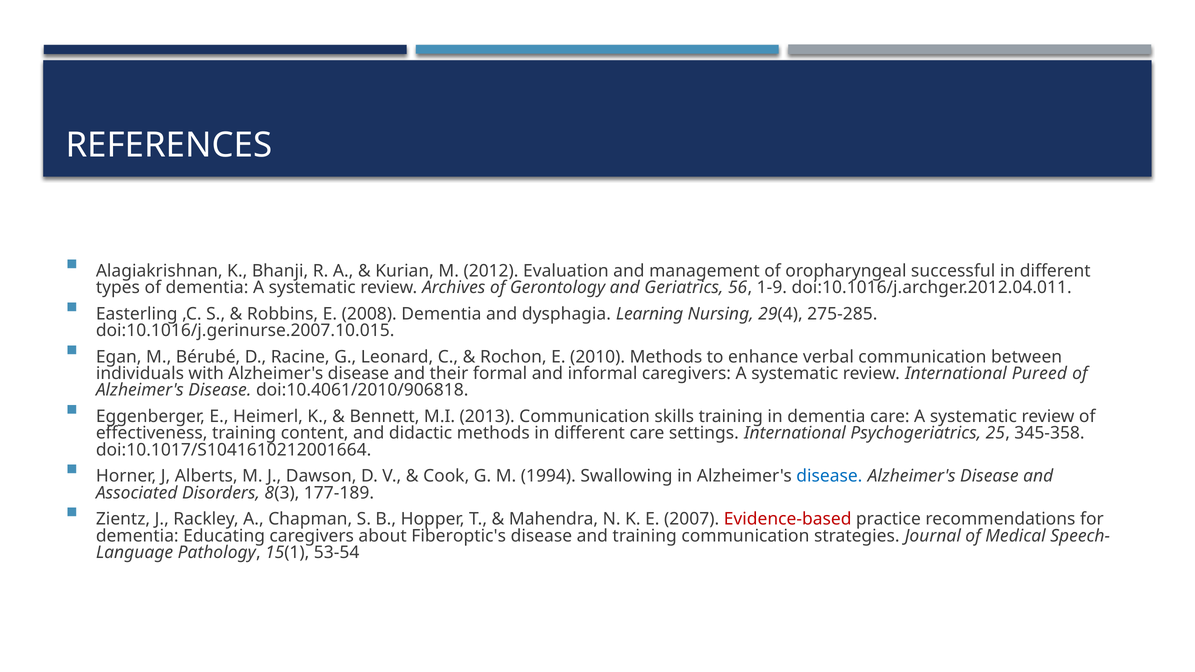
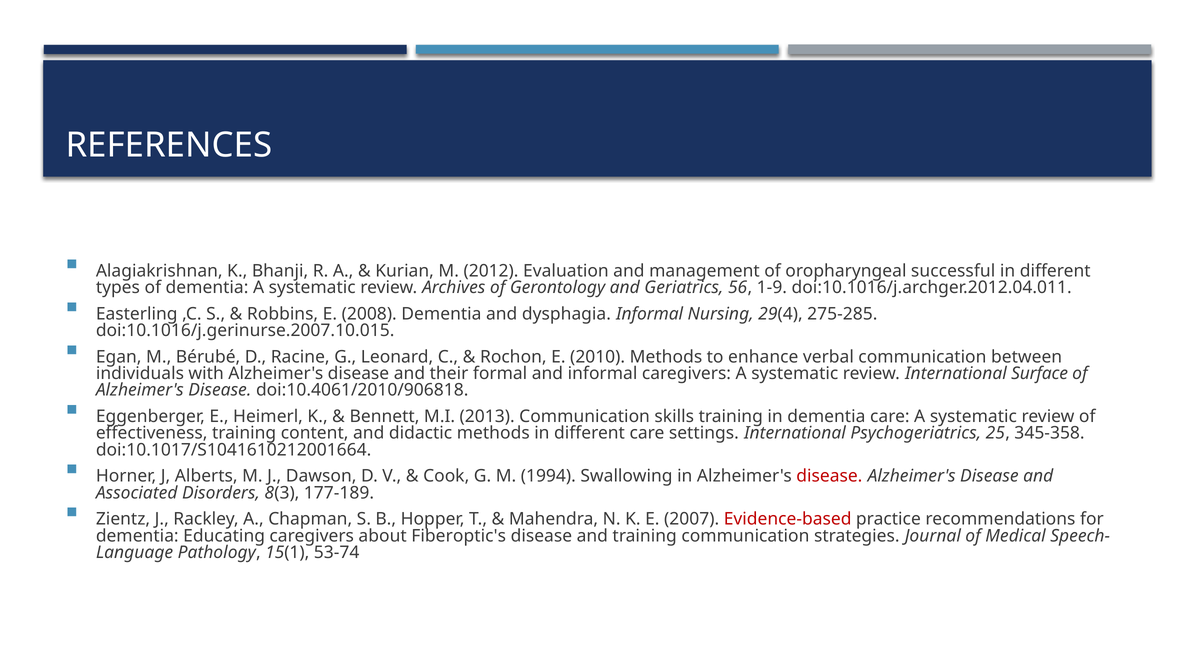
dysphagia Learning: Learning -> Informal
Pureed: Pureed -> Surface
disease at (829, 476) colour: blue -> red
53-54: 53-54 -> 53-74
